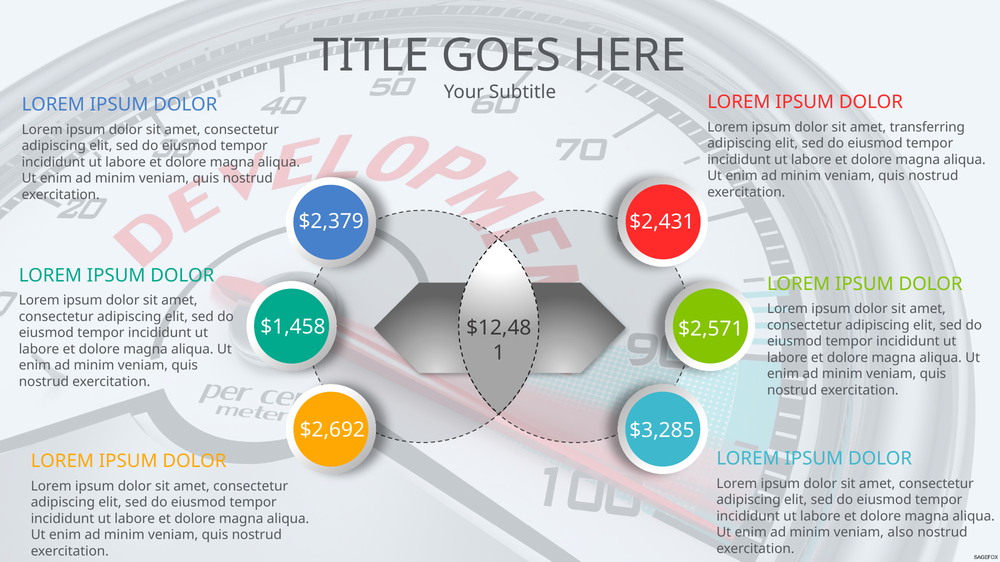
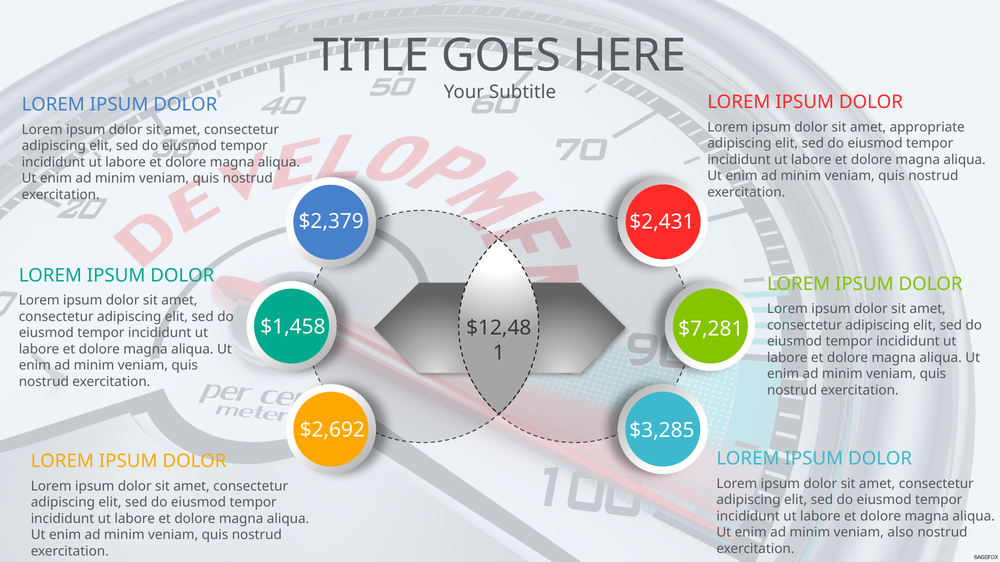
transferring: transferring -> appropriate
$2,571: $2,571 -> $7,281
